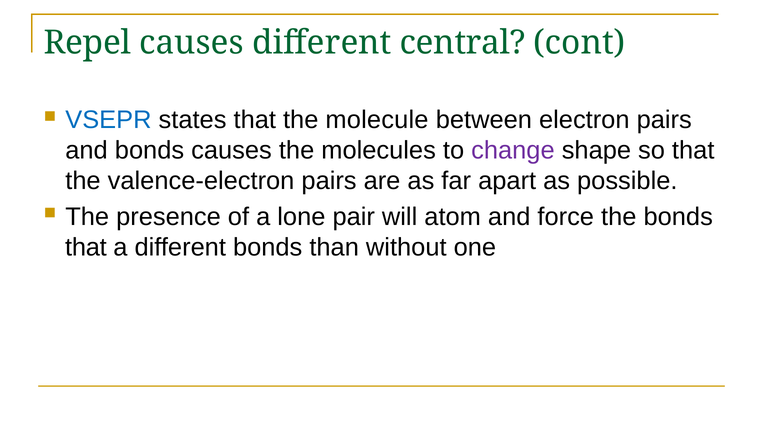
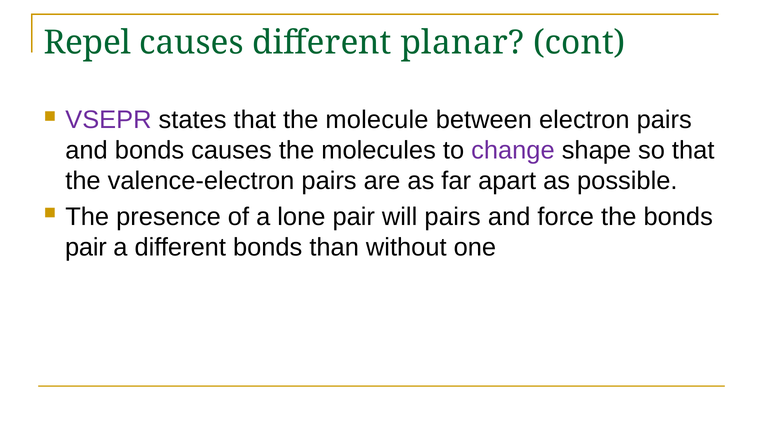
central: central -> planar
VSEPR colour: blue -> purple
will atom: atom -> pairs
that at (86, 247): that -> pair
